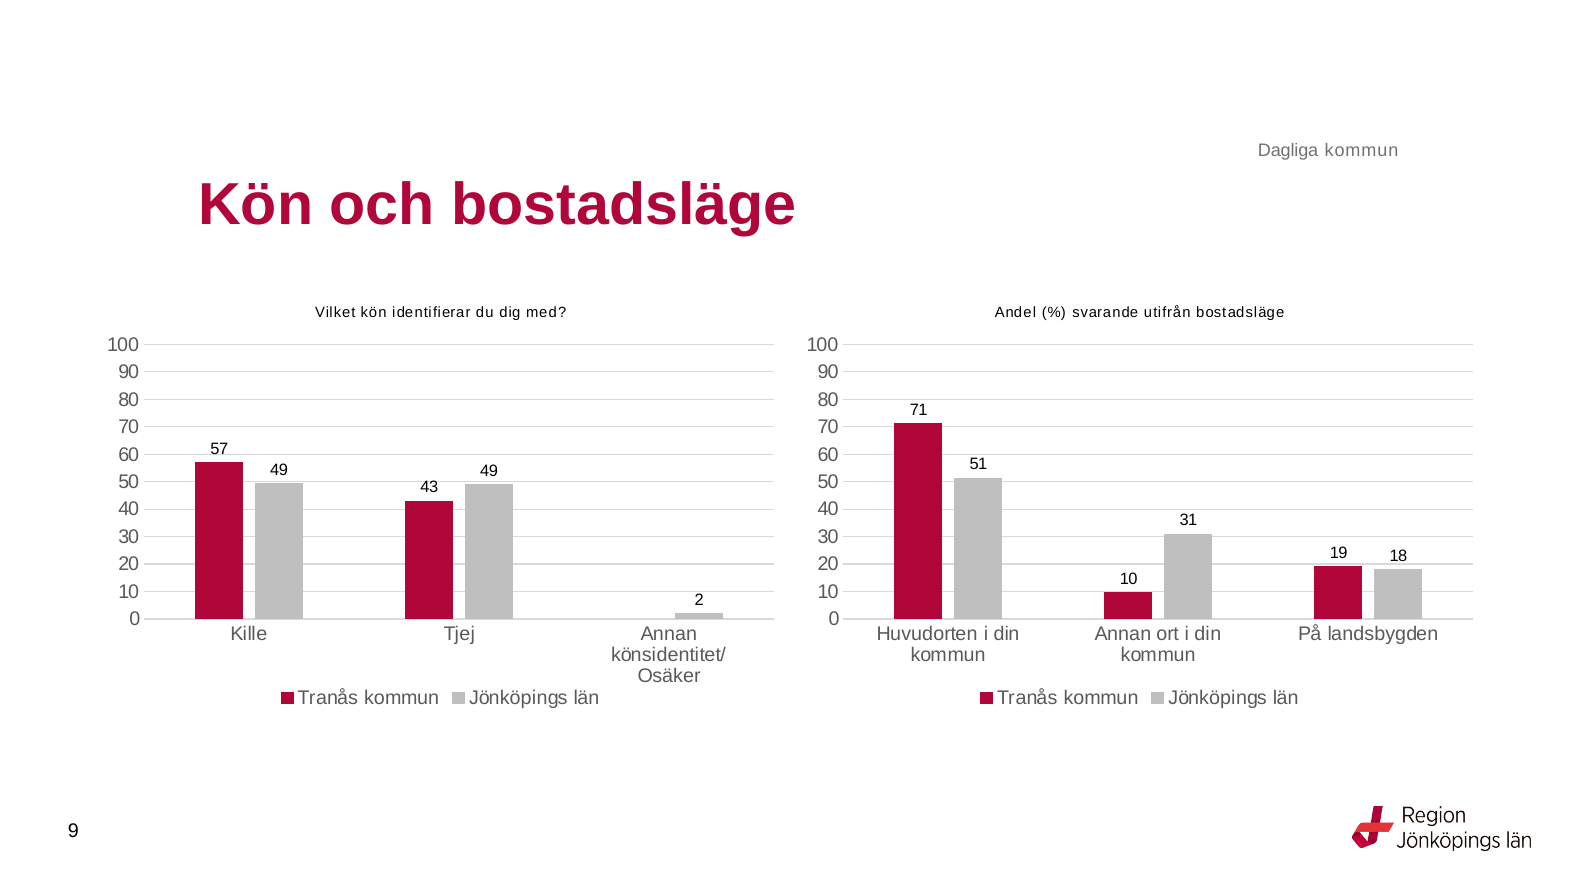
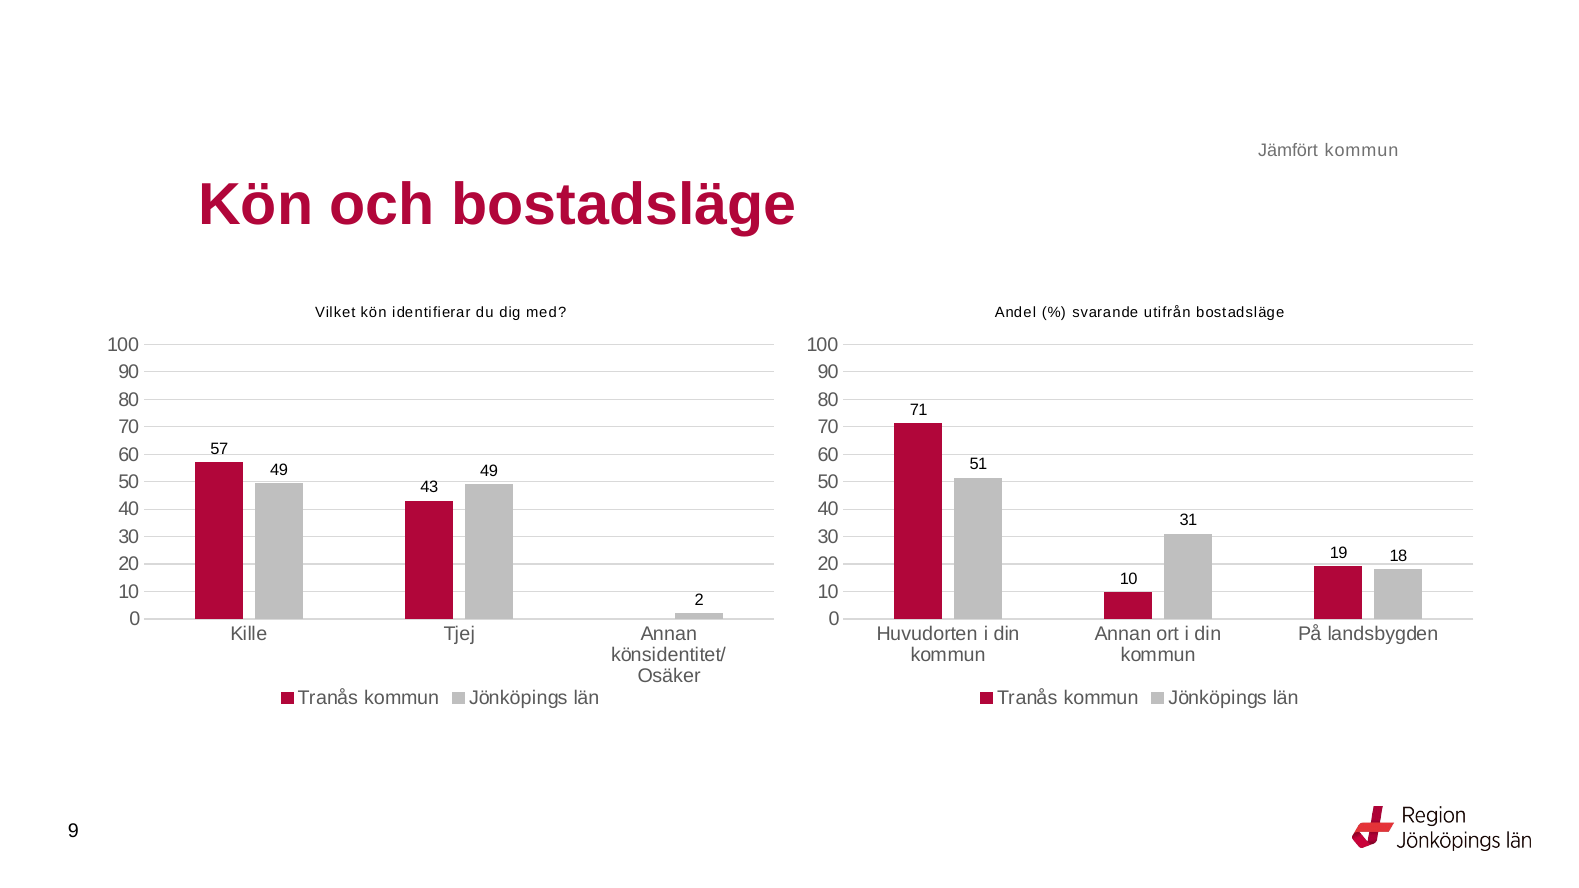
Dagliga: Dagliga -> Jämfört
